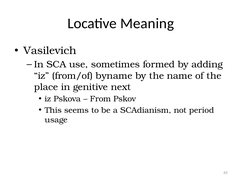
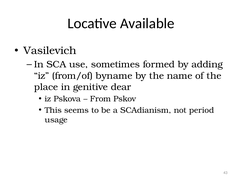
Meaning: Meaning -> Available
next: next -> dear
